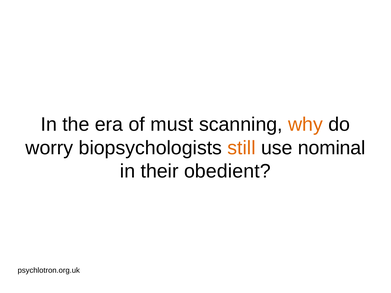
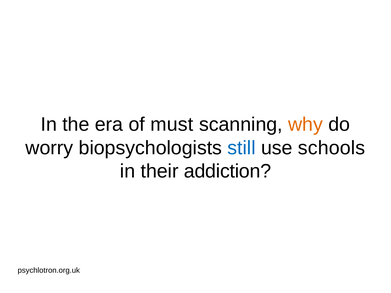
still colour: orange -> blue
nominal: nominal -> schools
obedient: obedient -> addiction
